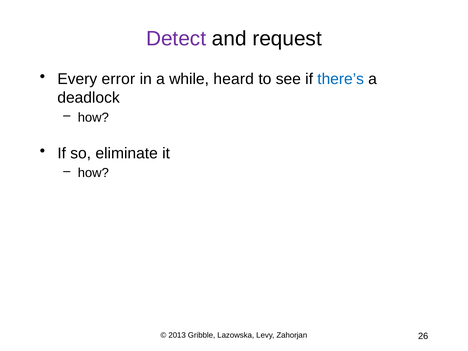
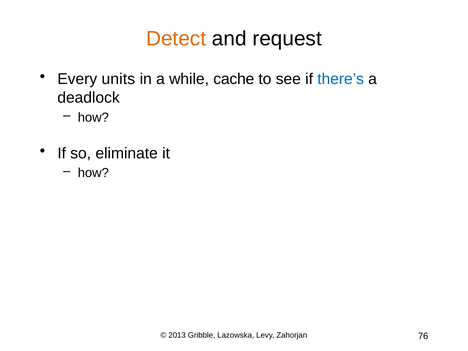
Detect colour: purple -> orange
error: error -> units
heard: heard -> cache
26: 26 -> 76
